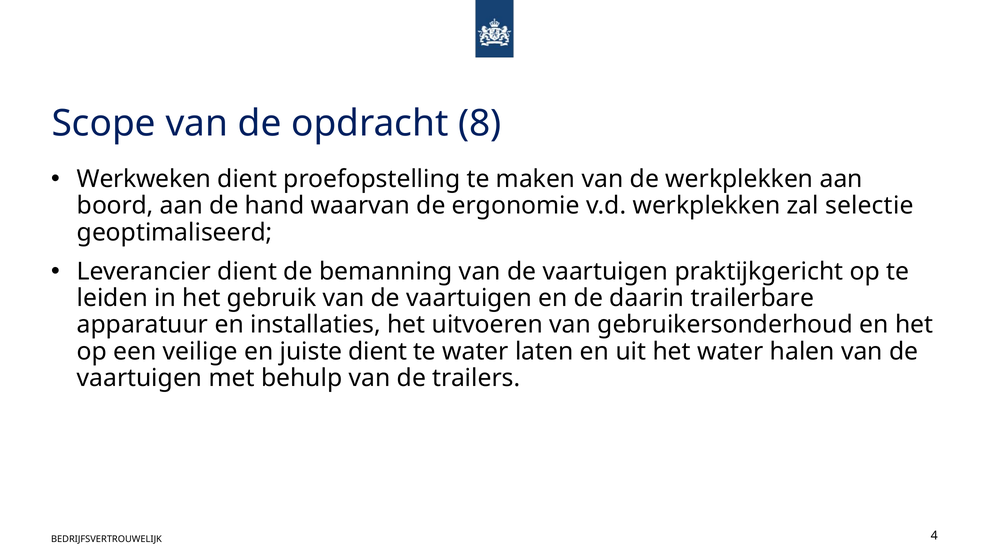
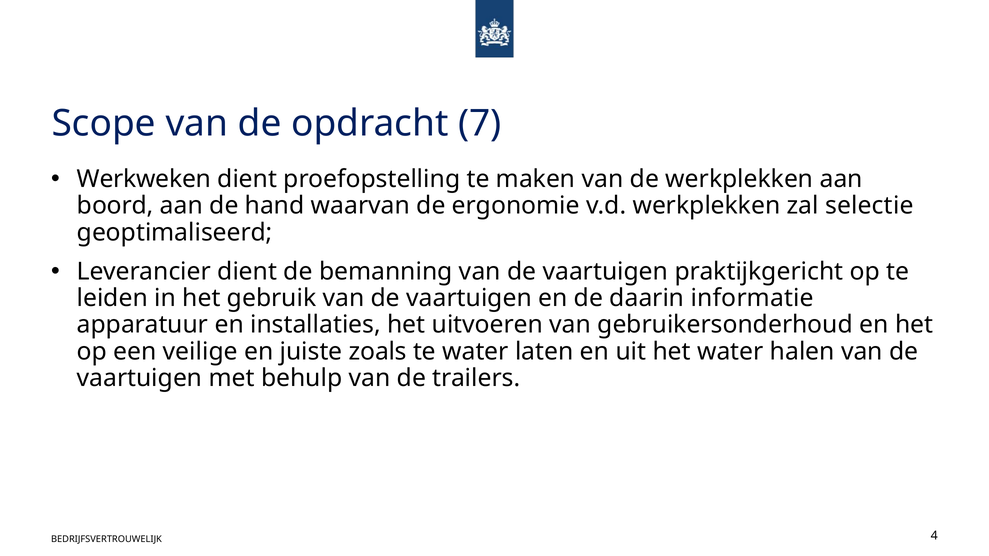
8: 8 -> 7
trailerbare: trailerbare -> informatie
juiste dient: dient -> zoals
